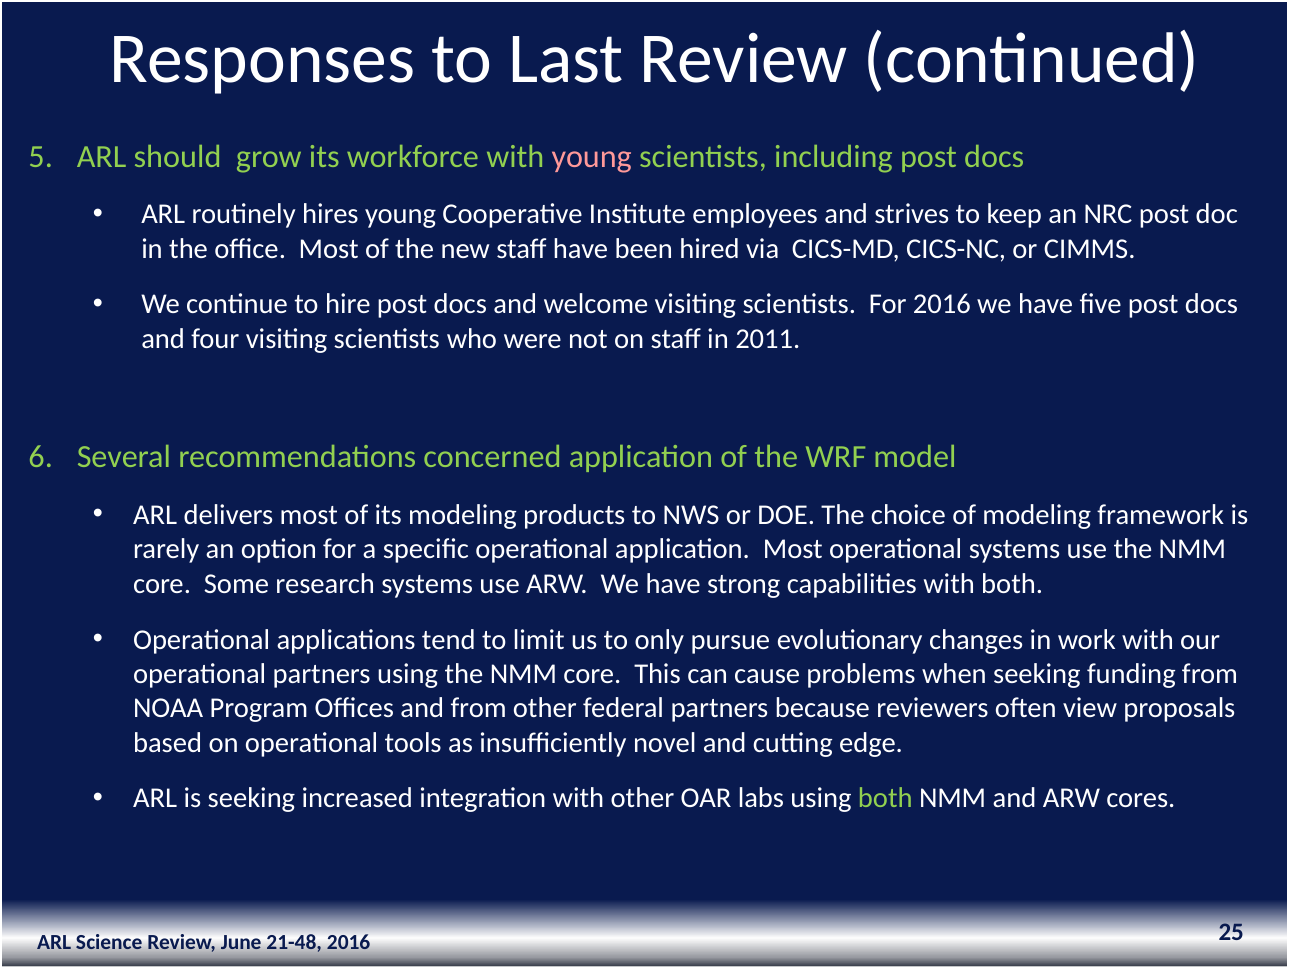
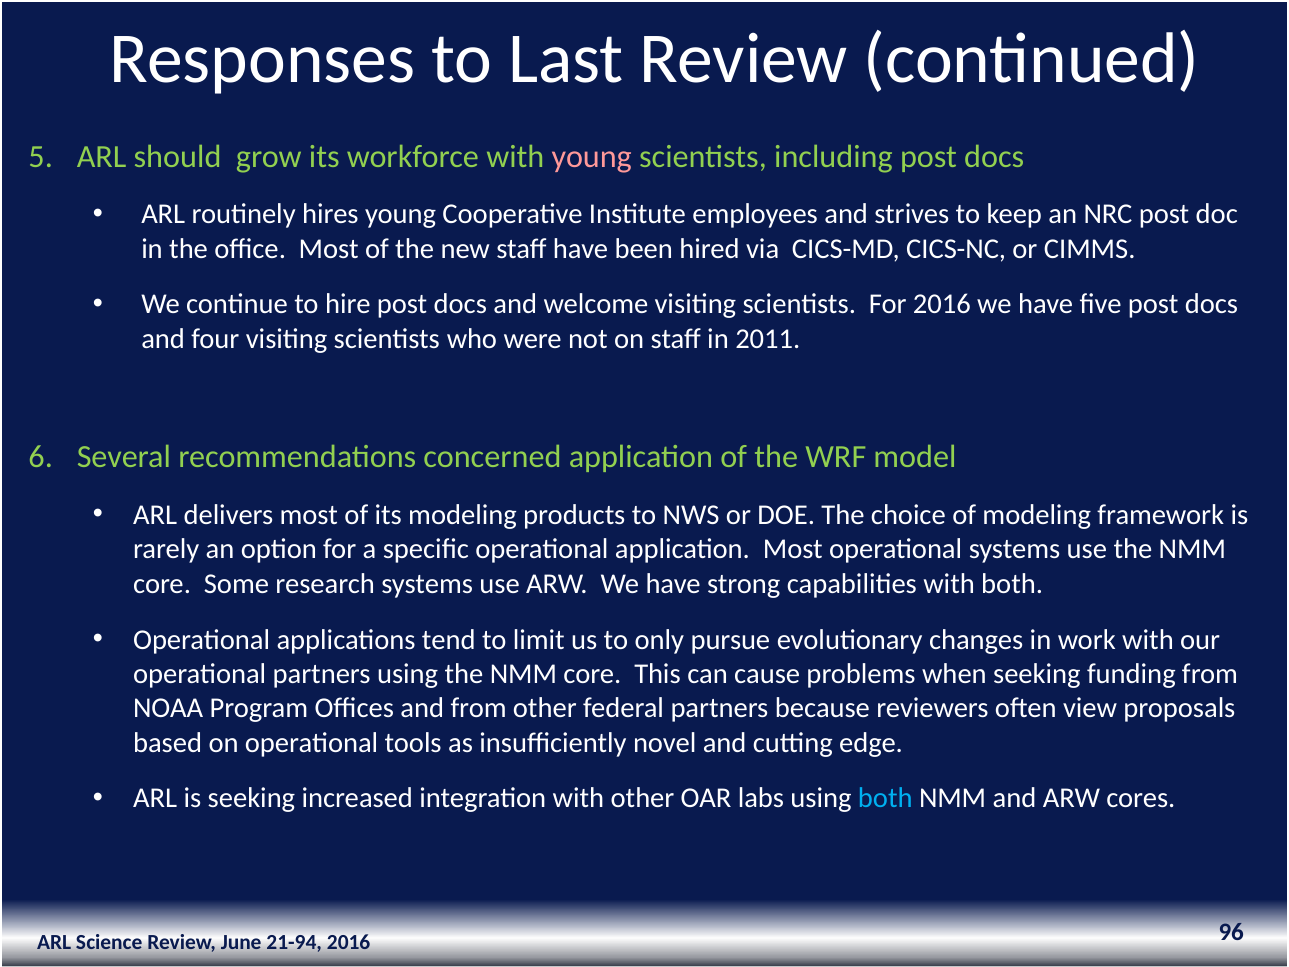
both at (885, 798) colour: light green -> light blue
21-48: 21-48 -> 21-94
25: 25 -> 96
